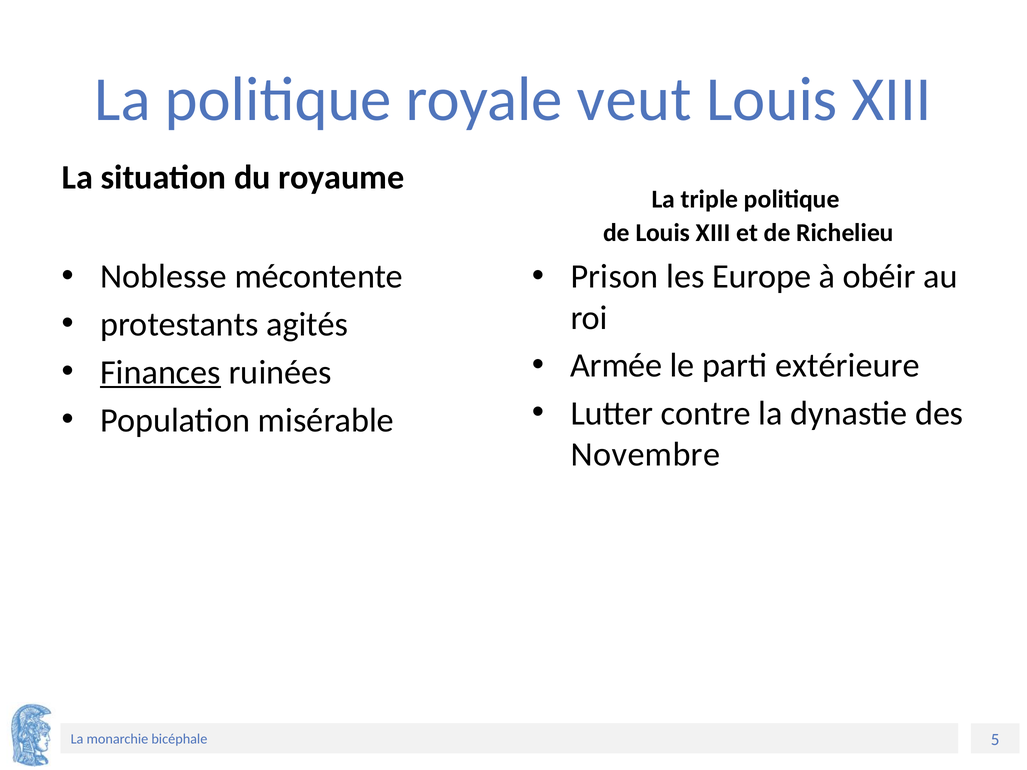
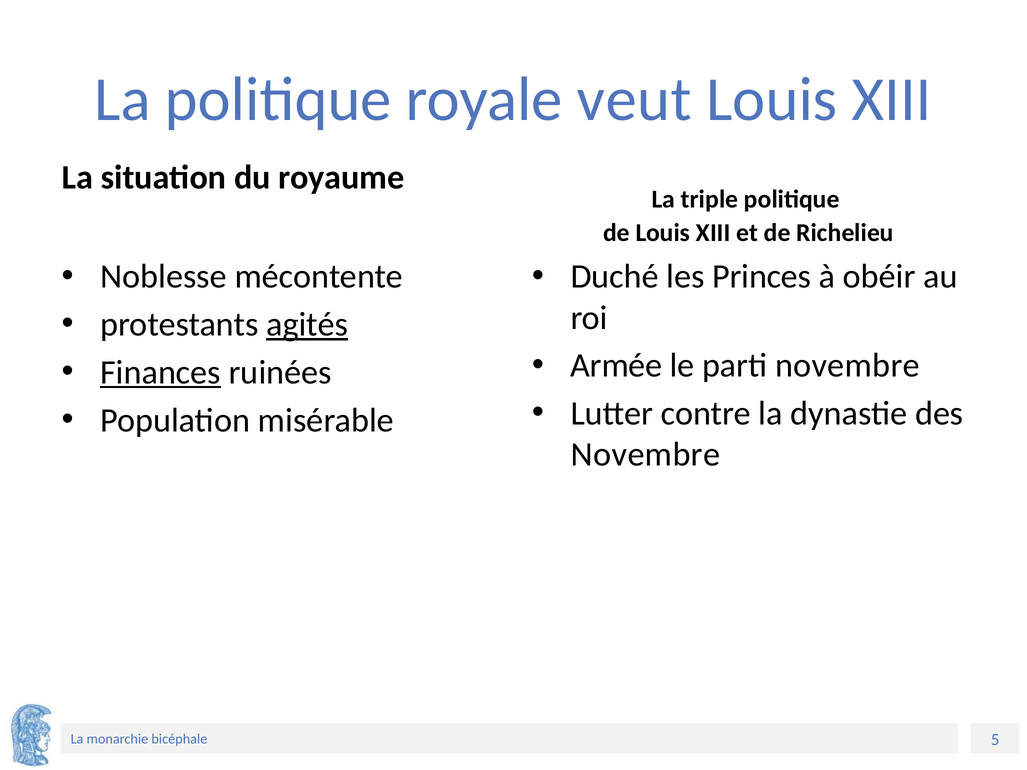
Prison: Prison -> Duché
Europe: Europe -> Princes
agités underline: none -> present
parti extérieure: extérieure -> novembre
